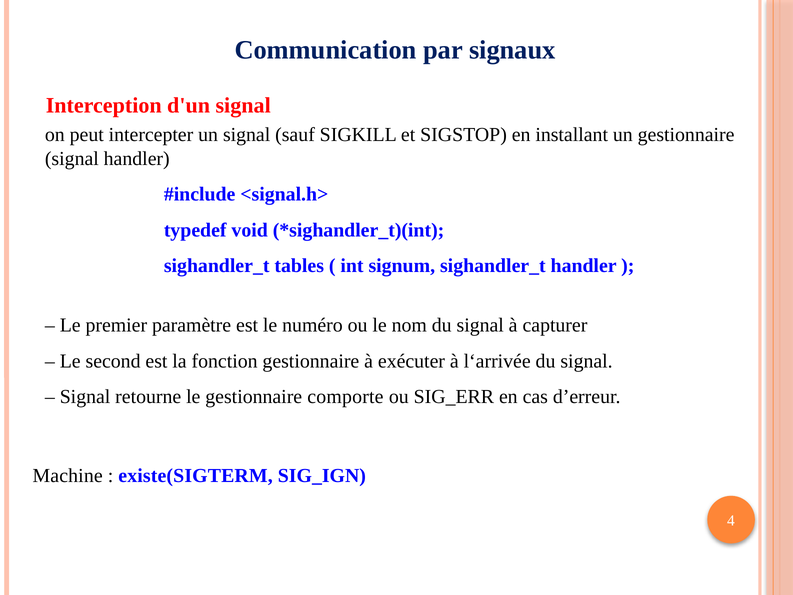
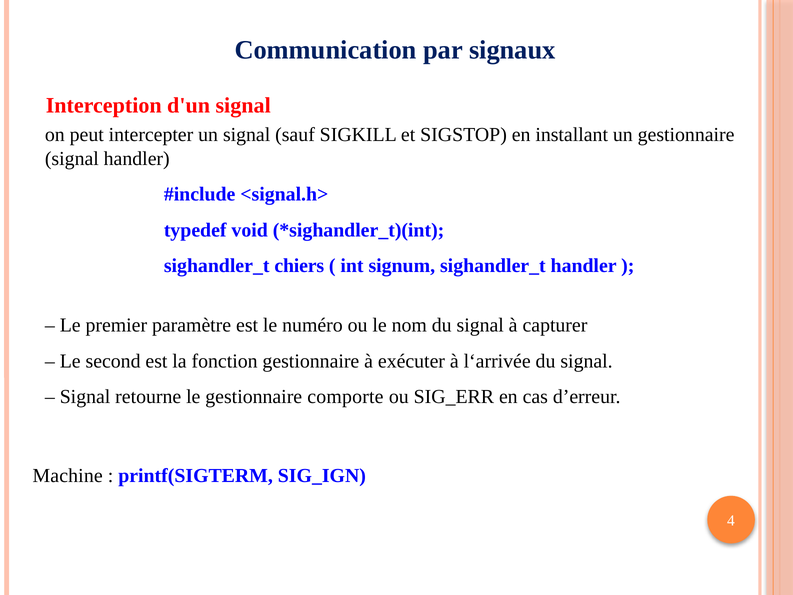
tables: tables -> chiers
existe(SIGTERM: existe(SIGTERM -> printf(SIGTERM
